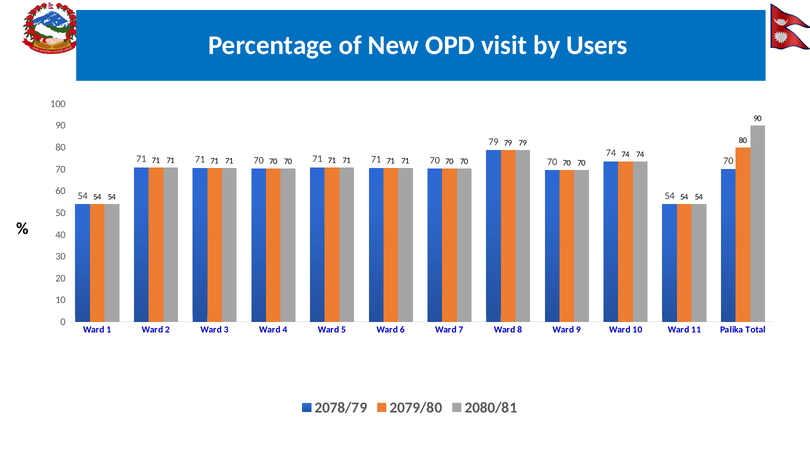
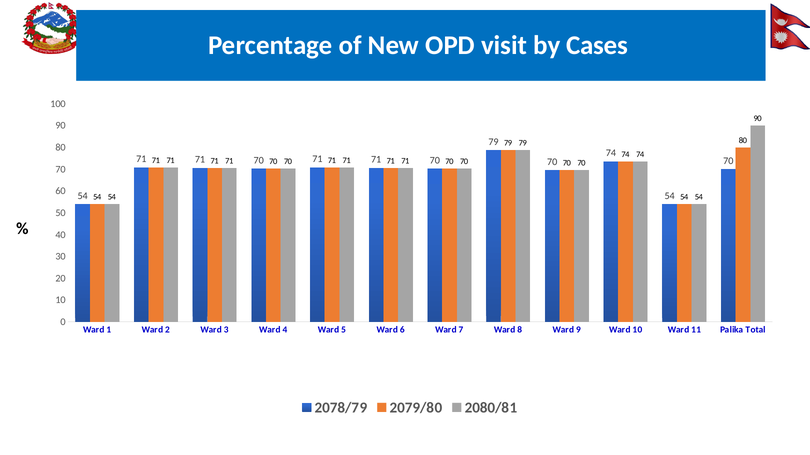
Users: Users -> Cases
